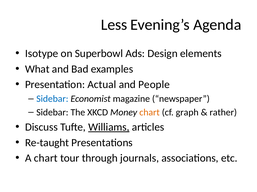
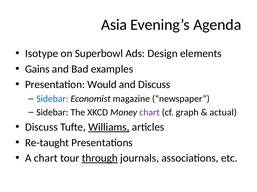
Less: Less -> Asia
What: What -> Gains
Actual: Actual -> Would
and People: People -> Discuss
chart at (150, 113) colour: orange -> purple
rather: rather -> actual
through underline: none -> present
